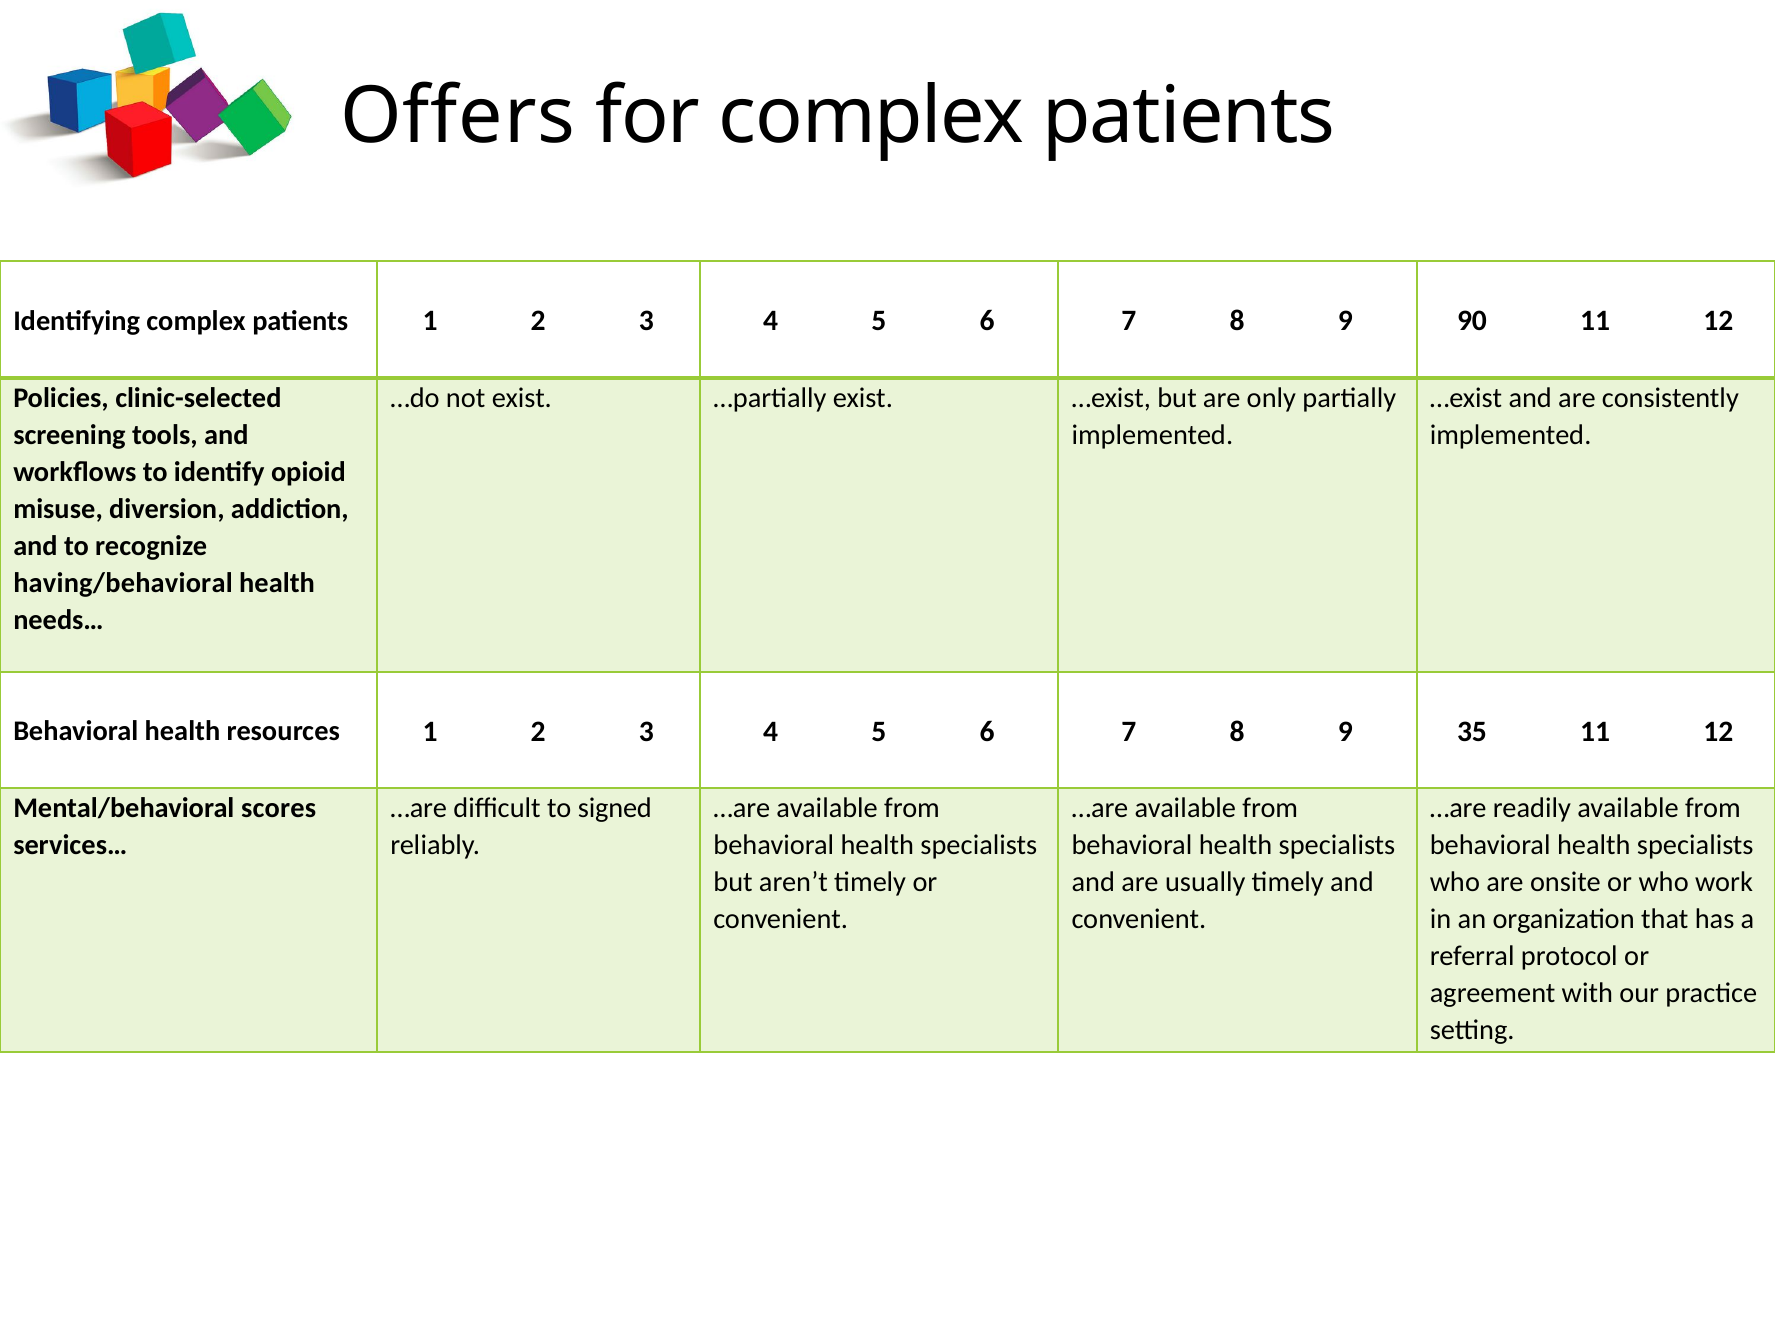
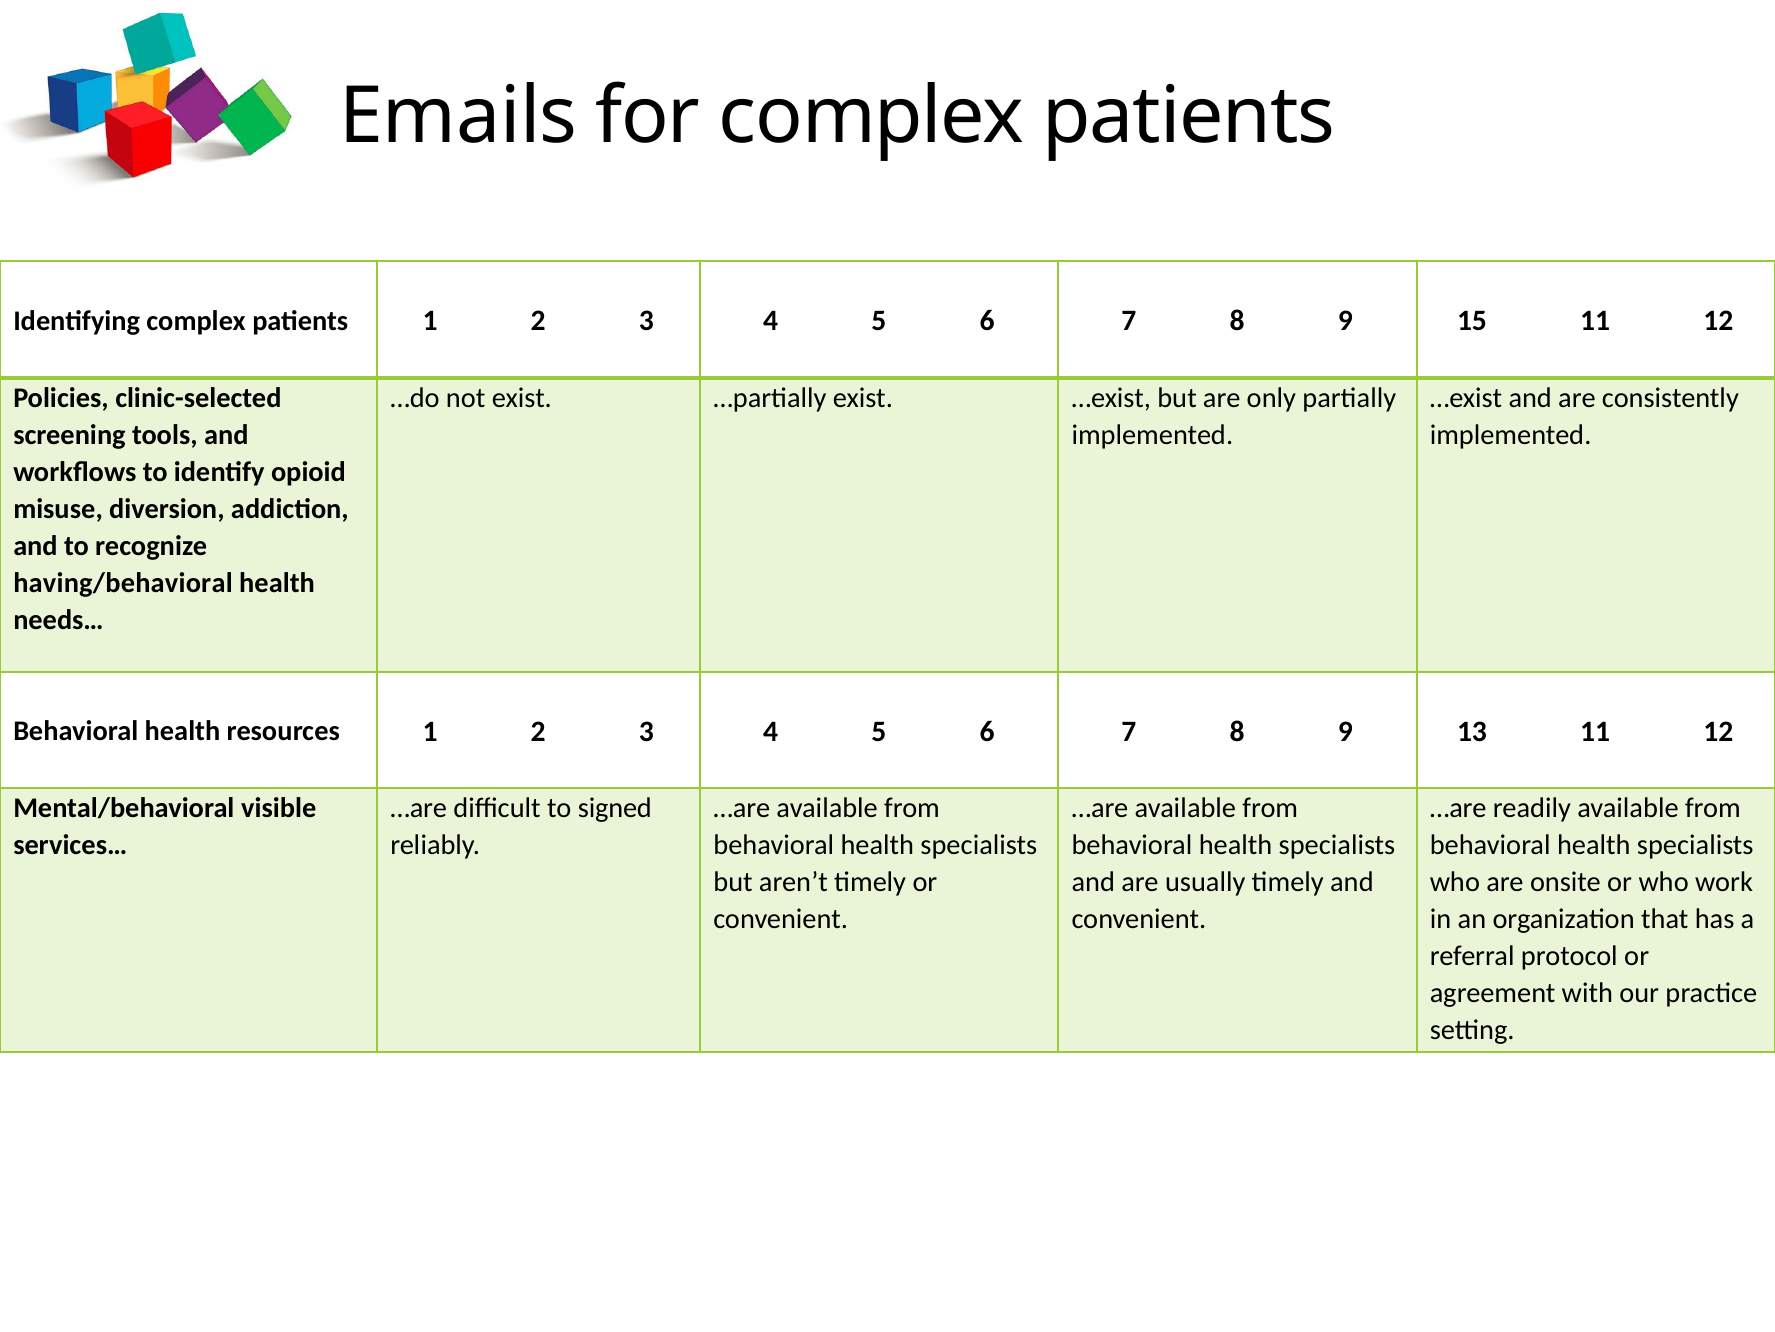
Offers: Offers -> Emails
90: 90 -> 15
35: 35 -> 13
scores: scores -> visible
